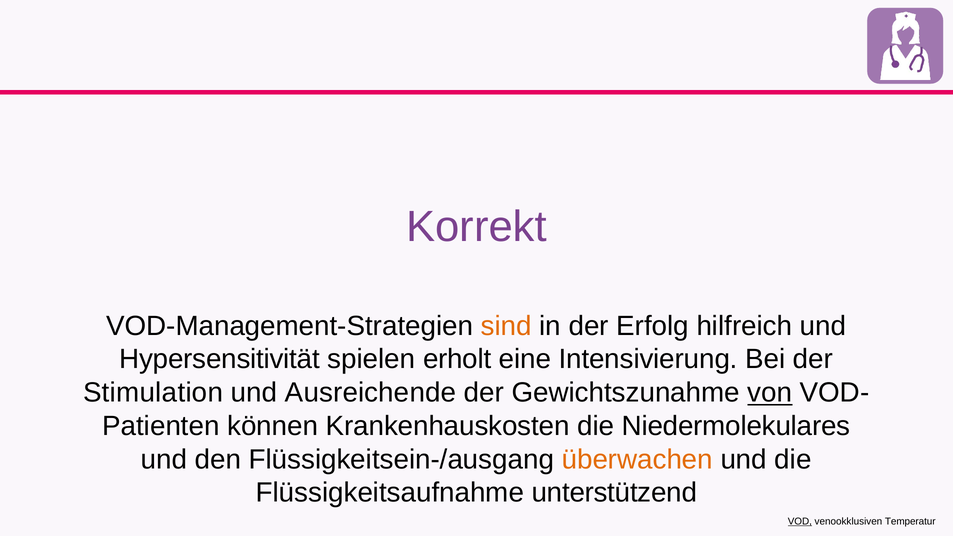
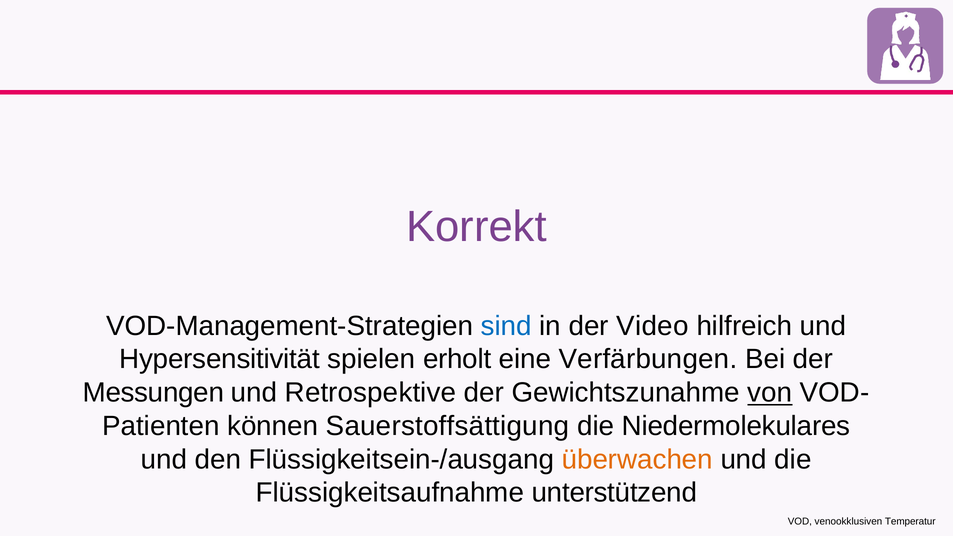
sind colour: orange -> blue
Erfolg: Erfolg -> Video
Intensivierung: Intensivierung -> Verfärbungen
Stimulation: Stimulation -> Messungen
Ausreichende: Ausreichende -> Retrospektive
Krankenhauskosten: Krankenhauskosten -> Sauerstoffsättigung
VOD underline: present -> none
